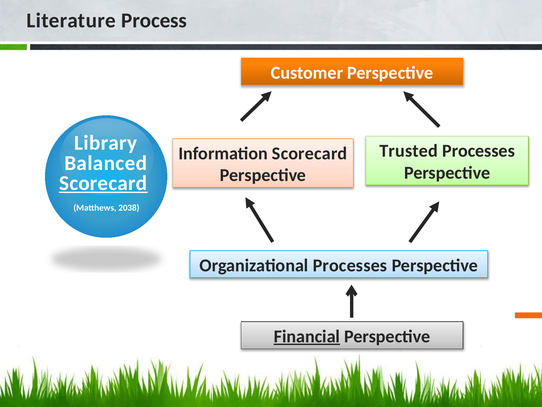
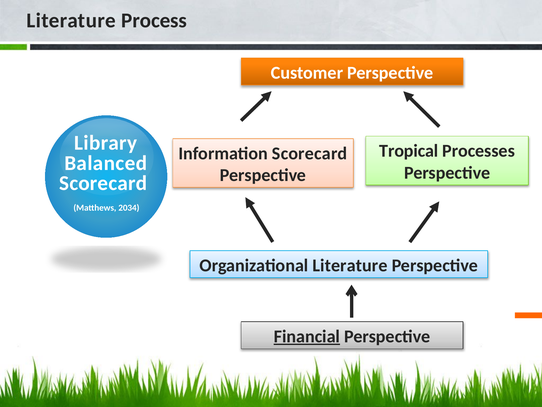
Trusted: Trusted -> Tropical
Scorecard at (103, 183) underline: present -> none
2038: 2038 -> 2034
Organizational Processes: Processes -> Literature
